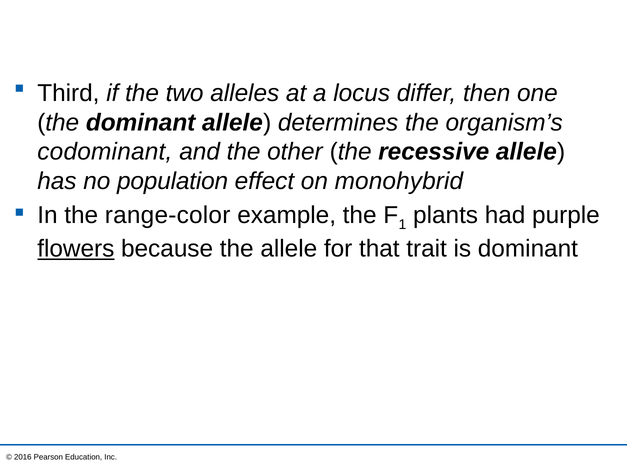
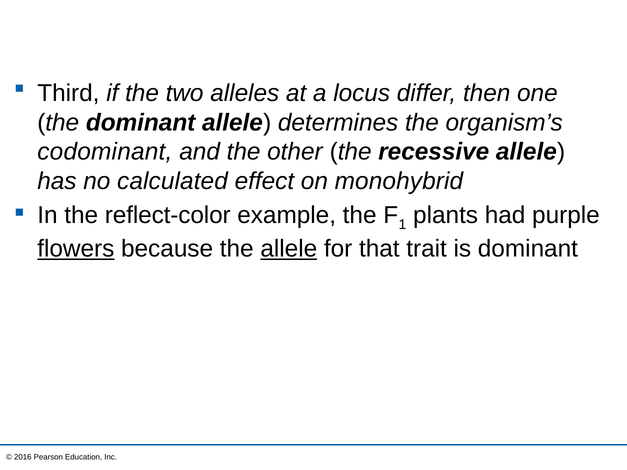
population: population -> calculated
range-color: range-color -> reflect-color
allele at (289, 249) underline: none -> present
